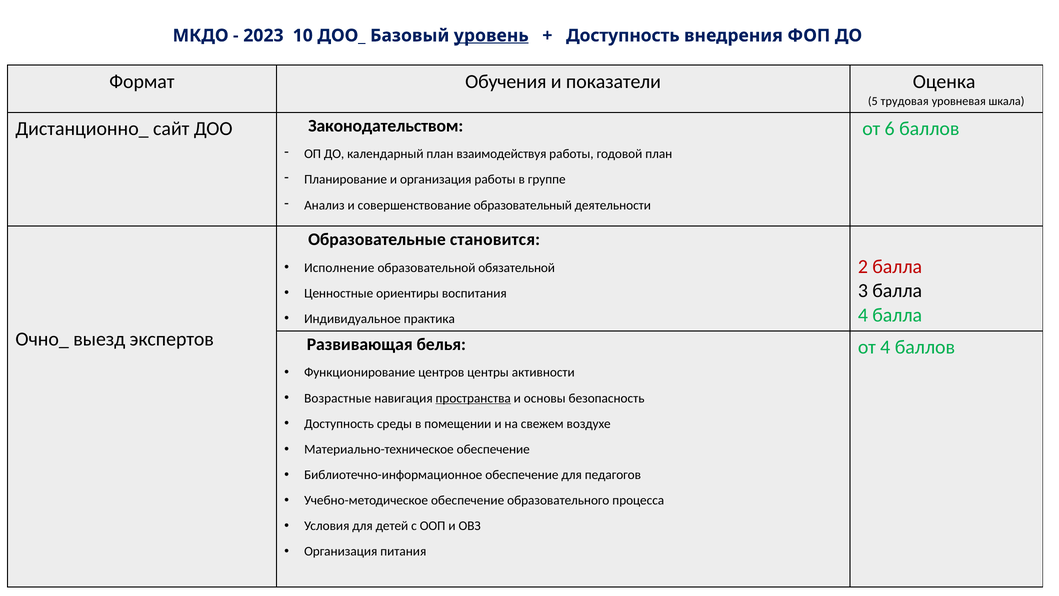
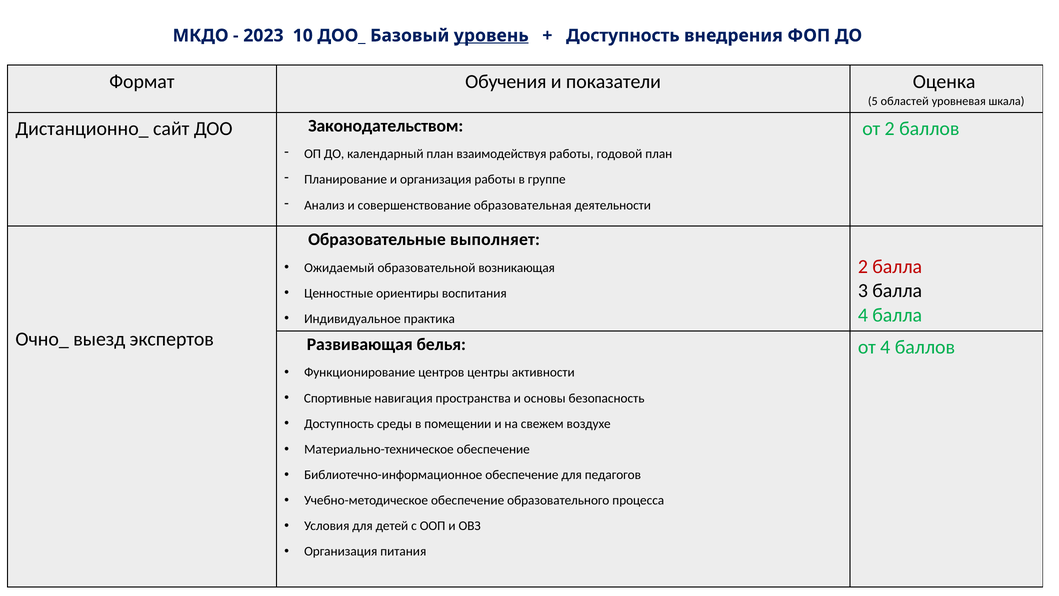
трудовая: трудовая -> областей
от 6: 6 -> 2
образовательный: образовательный -> образовательная
становится: становится -> выполняет
Исполнение: Исполнение -> Ожидаемый
обязательной: обязательной -> возникающая
Возрастные: Возрастные -> Спортивные
пространства underline: present -> none
